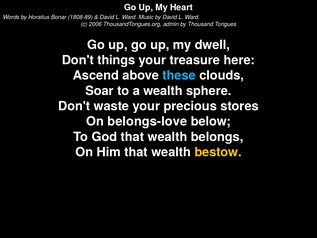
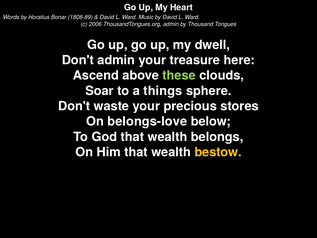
Don't things: things -> admin
these colour: light blue -> light green
a wealth: wealth -> things
